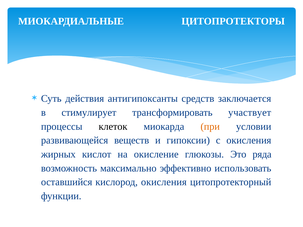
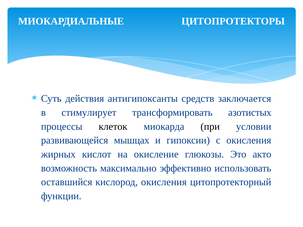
участвует: участвует -> азотистых
при colour: orange -> black
веществ: веществ -> мышцах
ряда: ряда -> акто
